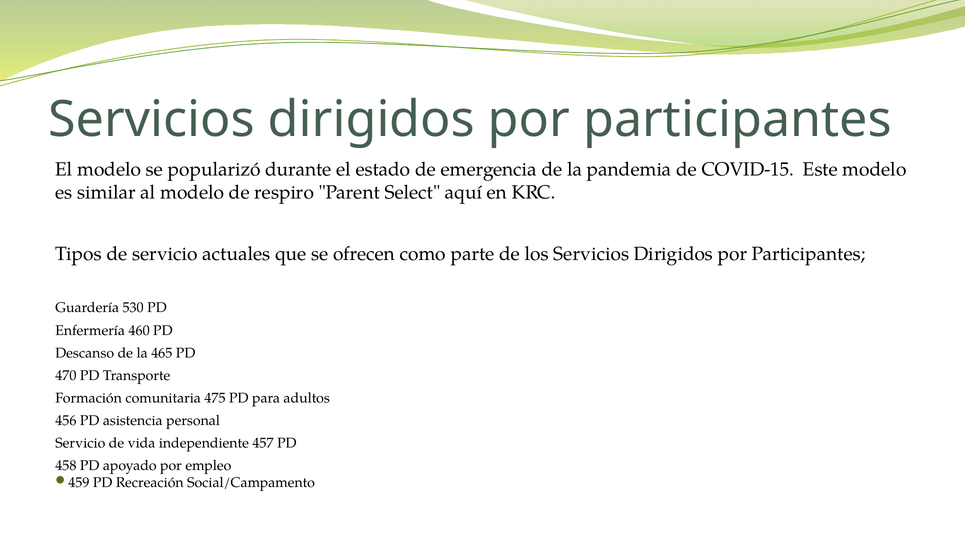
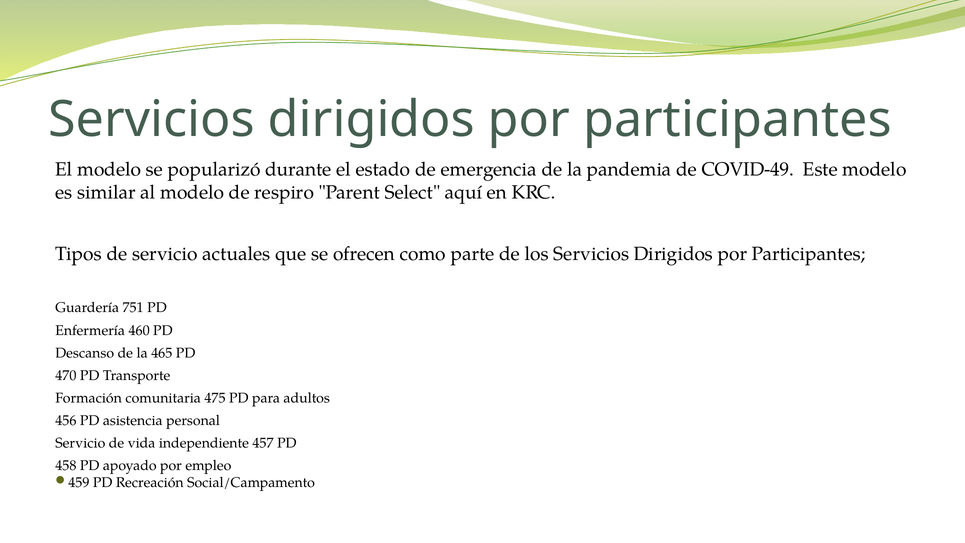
COVID-15: COVID-15 -> COVID-49
530: 530 -> 751
